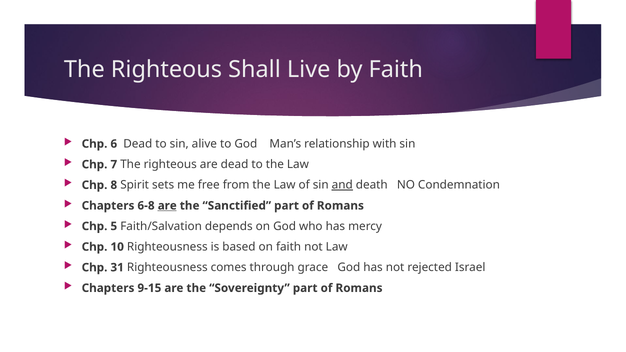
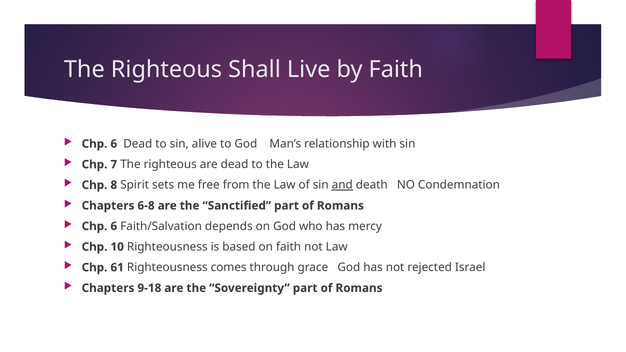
are at (167, 206) underline: present -> none
5 at (114, 226): 5 -> 6
31: 31 -> 61
9-15: 9-15 -> 9-18
